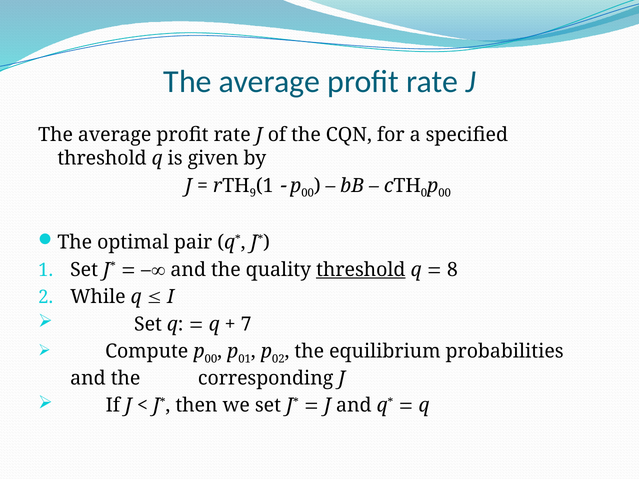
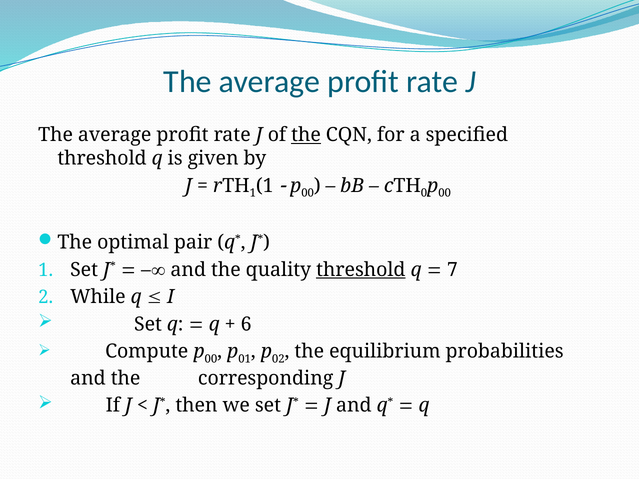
the at (306, 135) underline: none -> present
9 at (253, 193): 9 -> 1
8: 8 -> 7
7: 7 -> 6
